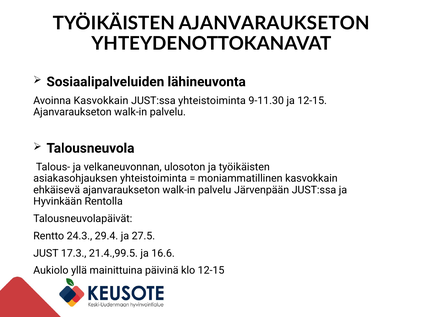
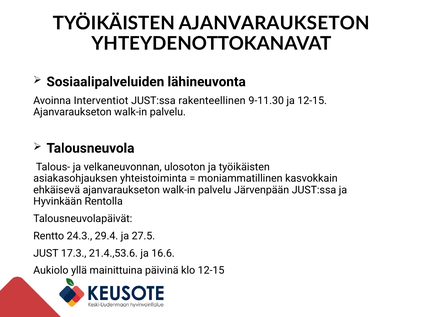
Avoinna Kasvokkain: Kasvokkain -> Interventiot
JUST:ssa yhteistoiminta: yhteistoiminta -> rakenteellinen
21.4.,99.5: 21.4.,99.5 -> 21.4.,53.6
